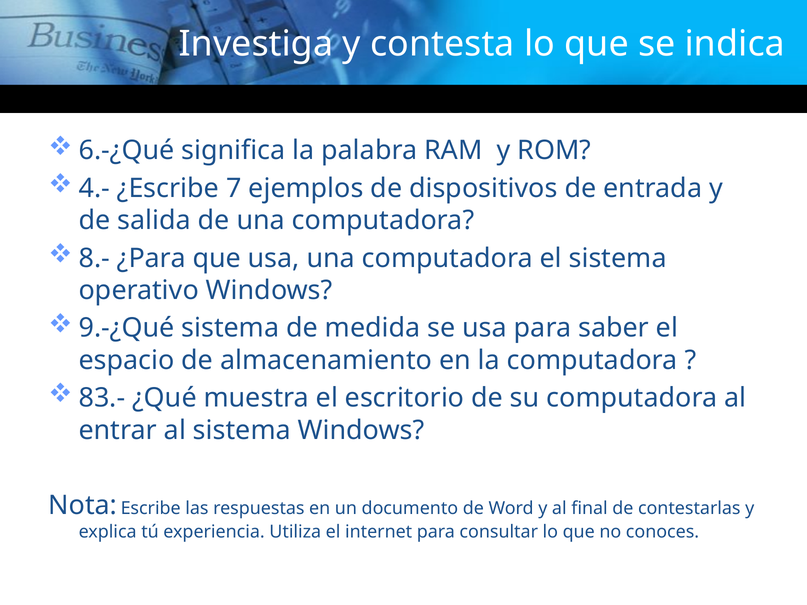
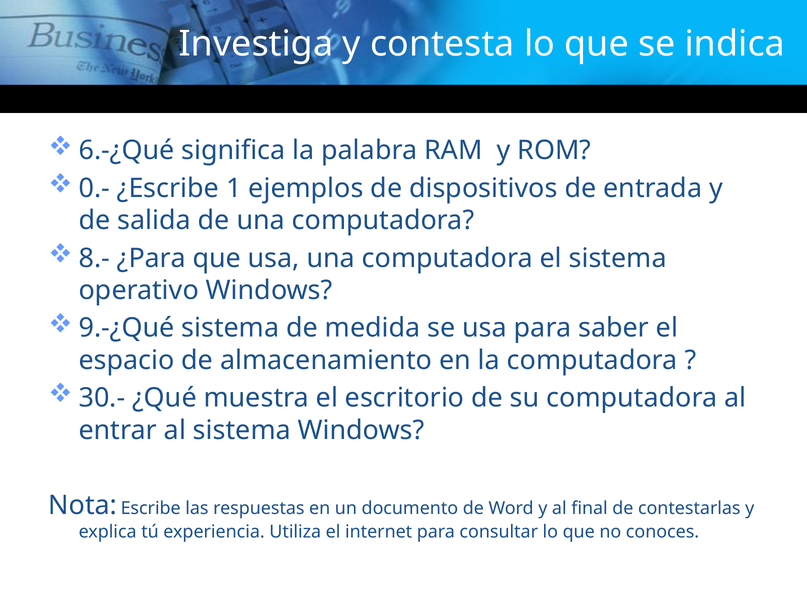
4.-: 4.- -> 0.-
7: 7 -> 1
83.-: 83.- -> 30.-
